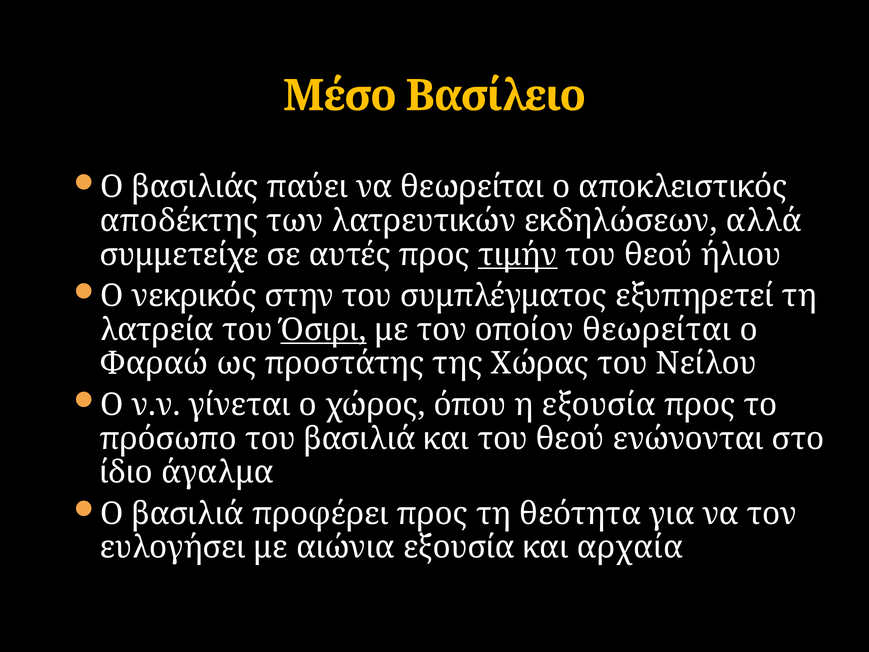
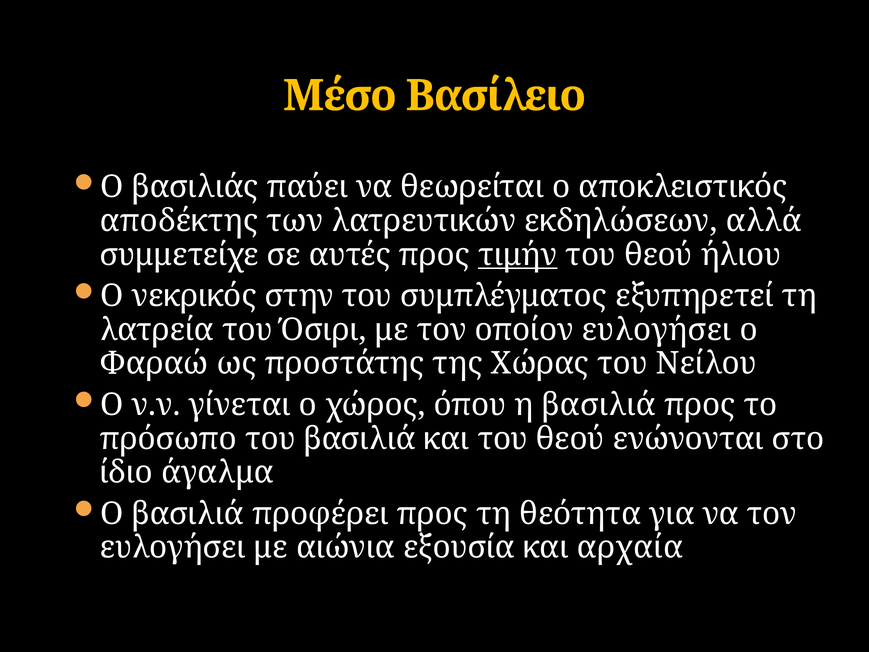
Όσιρι underline: present -> none
οποίον θεωρείται: θεωρείται -> ευλογήσει
η εξουσία: εξουσία -> βασιλιά
